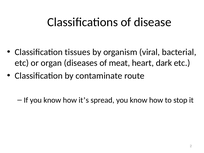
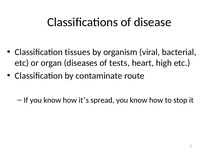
meat: meat -> tests
dark: dark -> high
